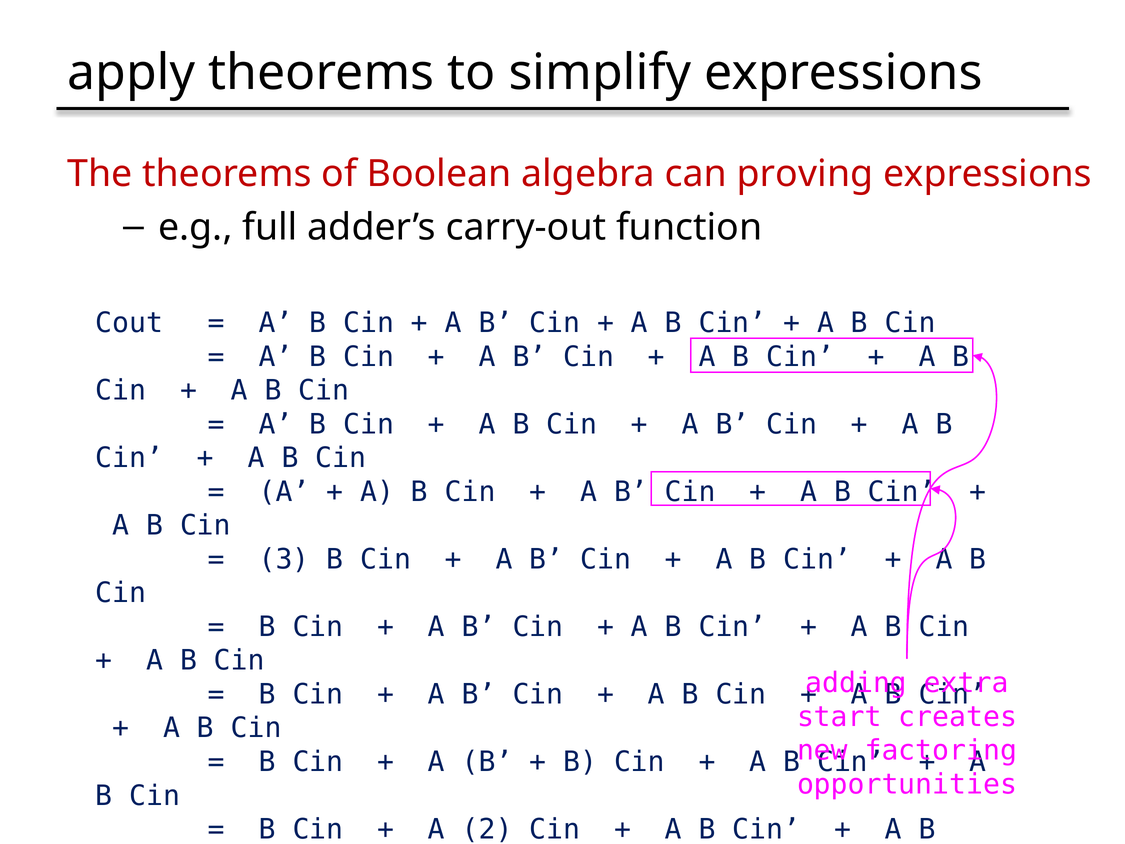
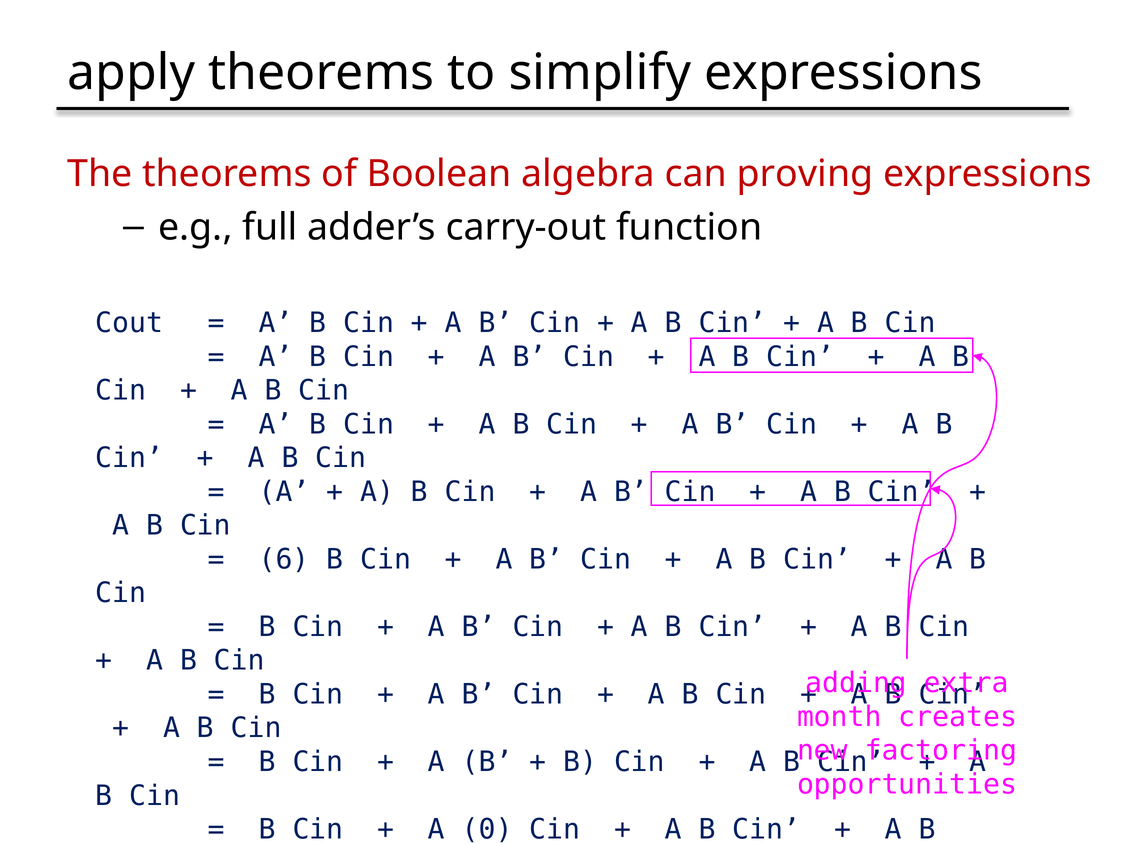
3: 3 -> 6
start: start -> month
2: 2 -> 0
